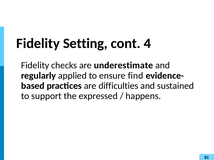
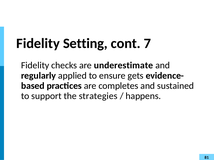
4: 4 -> 7
find: find -> gets
difficulties: difficulties -> completes
expressed: expressed -> strategies
